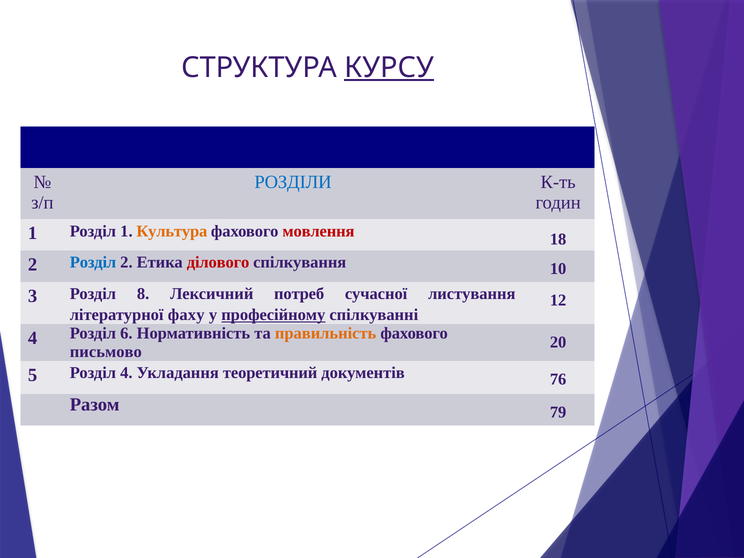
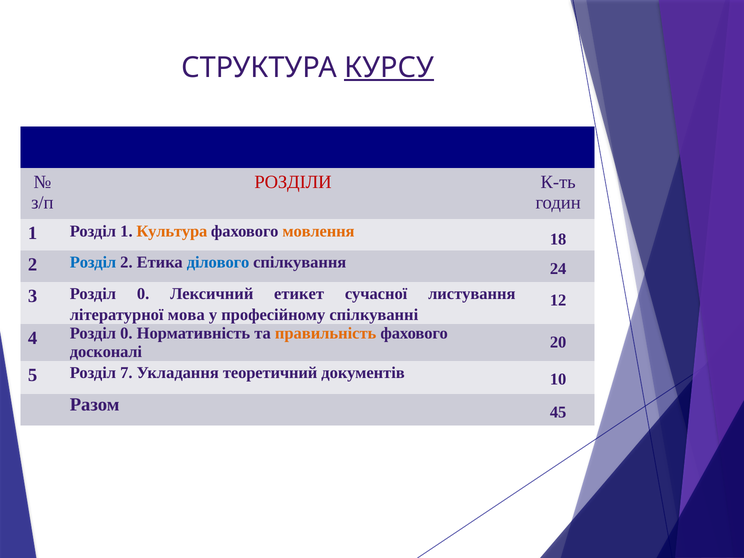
РОЗДІЛИ colour: blue -> red
мовлення colour: red -> orange
ділового colour: red -> blue
10: 10 -> 24
3 Розділ 8: 8 -> 0
потреб: потреб -> етикет
фаху: фаху -> мова
професійному underline: present -> none
4 Розділ 6: 6 -> 0
письмово: письмово -> досконалі
Розділ 4: 4 -> 7
76: 76 -> 10
79: 79 -> 45
